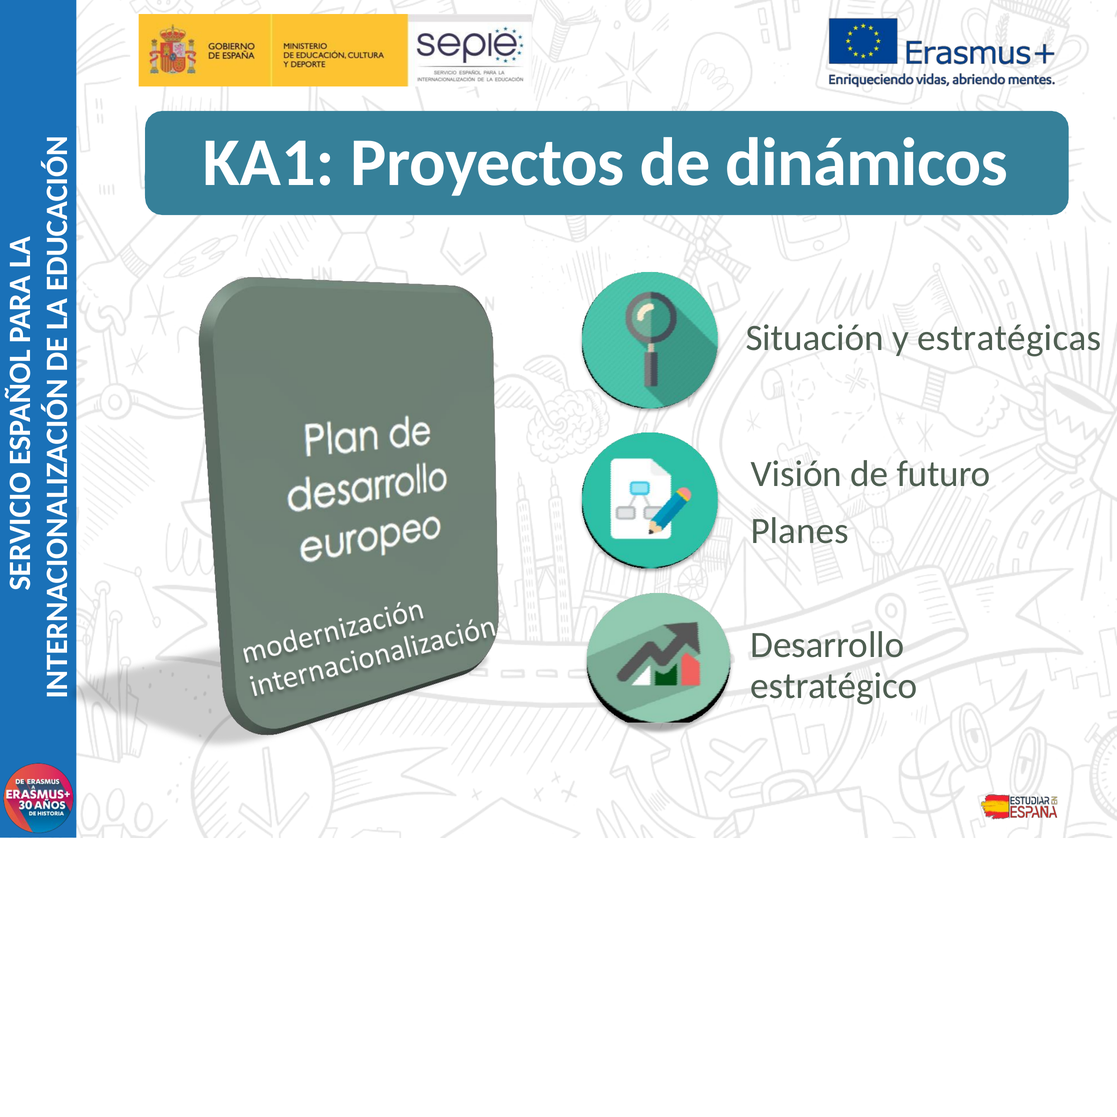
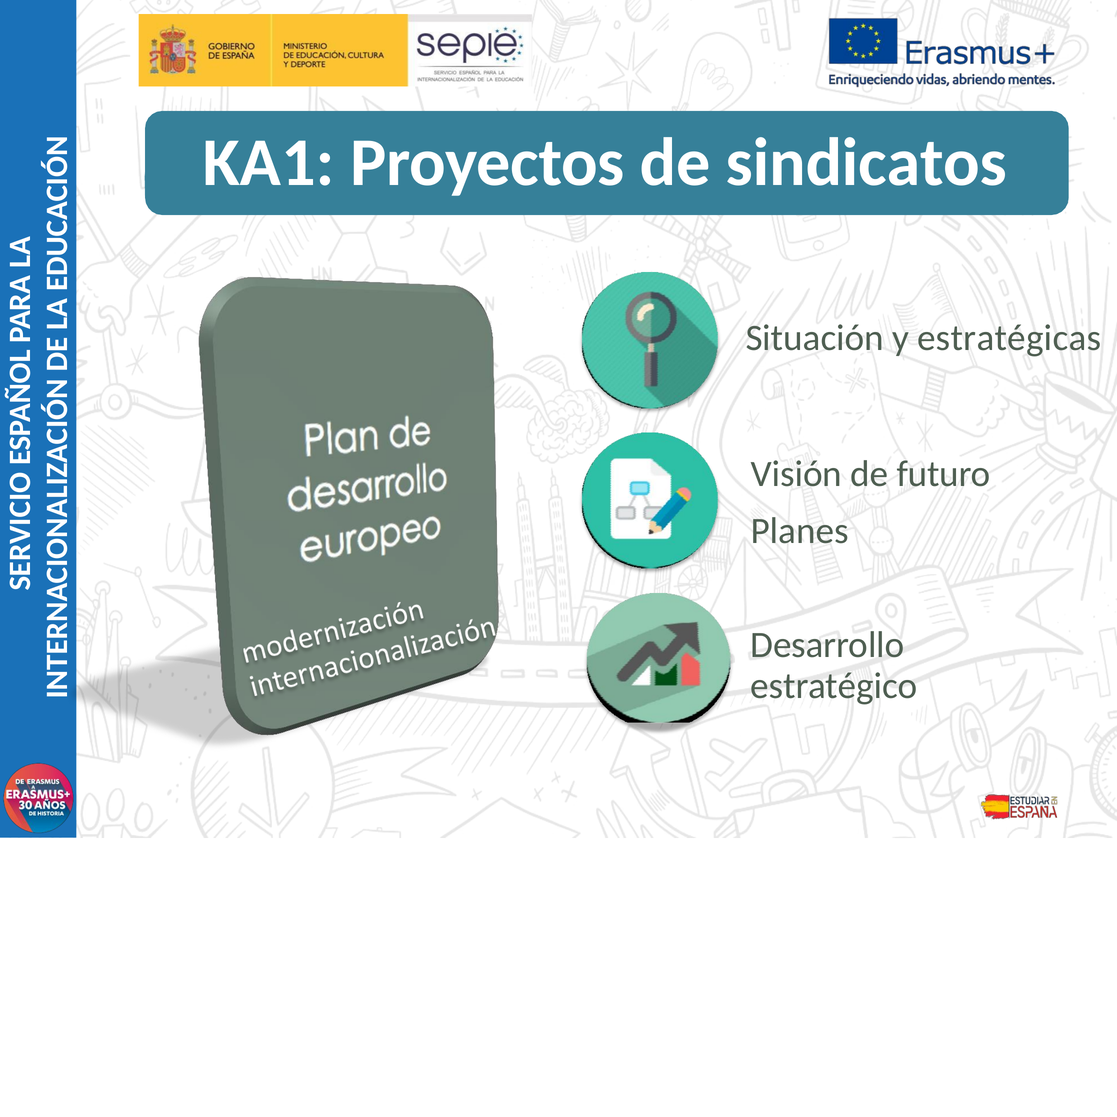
dinámicos: dinámicos -> sindicatos
